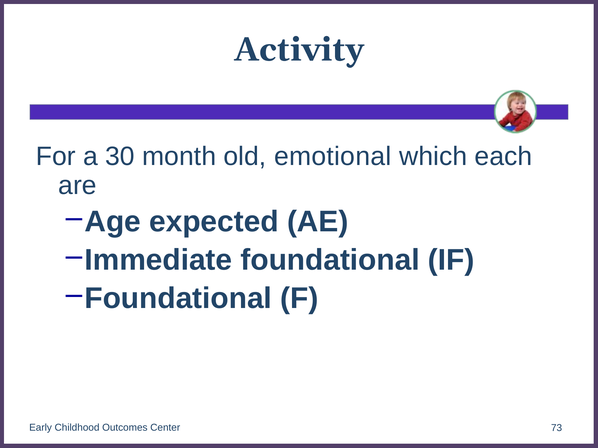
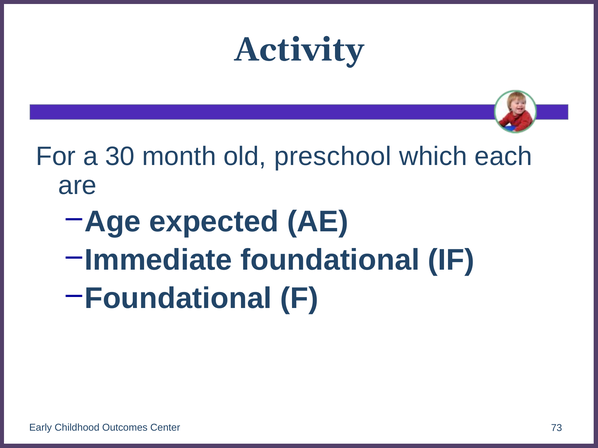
emotional: emotional -> preschool
